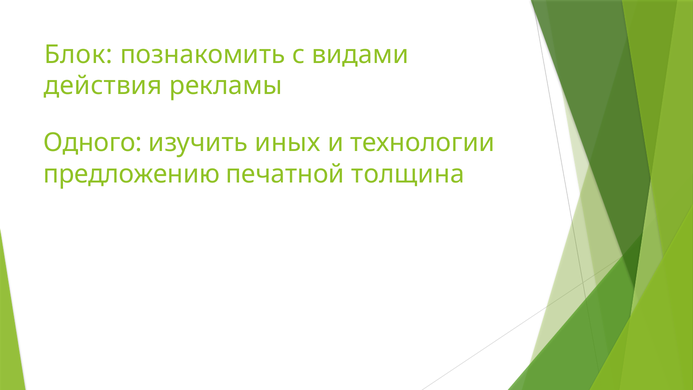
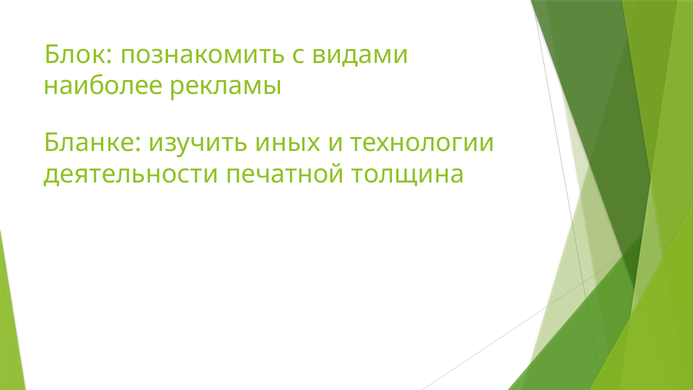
действия: действия -> наиболее
Одного: Одного -> Бланке
предложению: предложению -> деятельности
